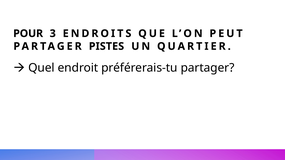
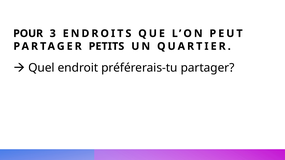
PISTES: PISTES -> PETITS
